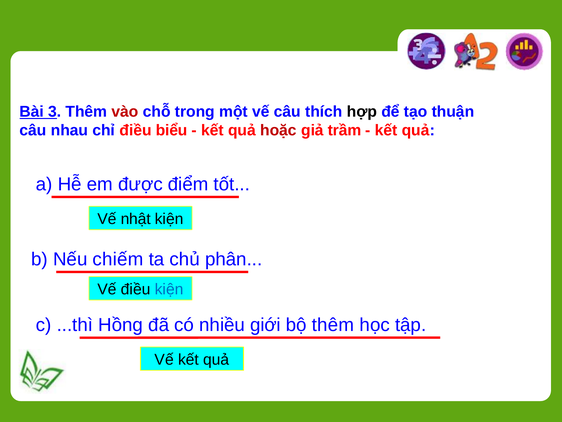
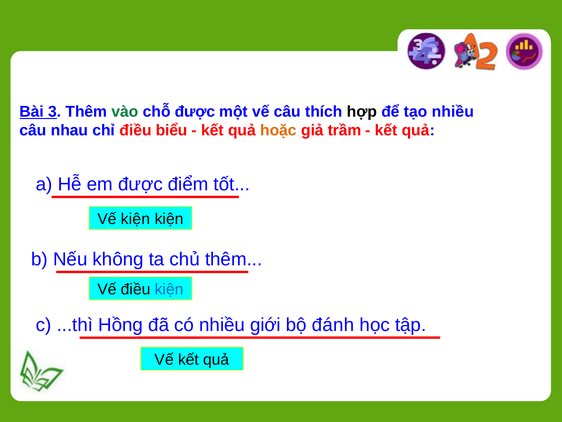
vào colour: red -> green
chỗ trong: trong -> được
tạo thuận: thuận -> nhiều
hoặc colour: red -> orange
Vế nhật: nhật -> kiện
chiếm: chiếm -> không
chủ phân: phân -> thêm
bộ thêm: thêm -> đánh
